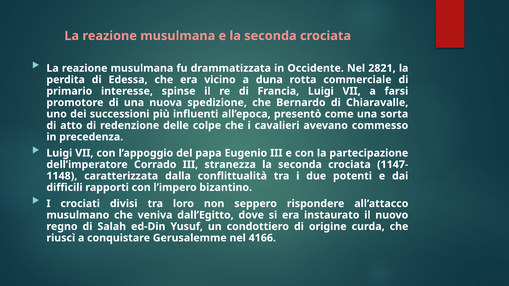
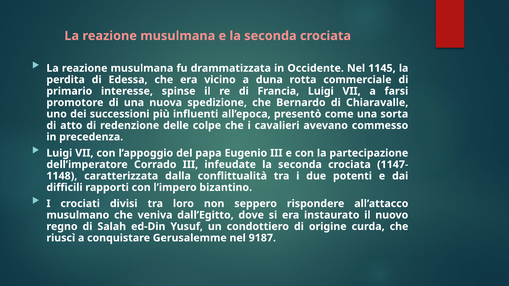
2821: 2821 -> 1145
stranezza: stranezza -> infeudate
4166: 4166 -> 9187
